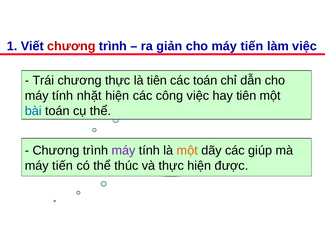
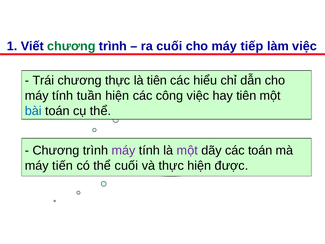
chương at (71, 46) colour: red -> green
ra giản: giản -> cuối
cho máy tiến: tiến -> tiếp
các toán: toán -> hiểu
nhặt: nhặt -> tuần
một at (187, 150) colour: orange -> purple
các giúp: giúp -> toán
thúc at (126, 166): thúc -> cuối
